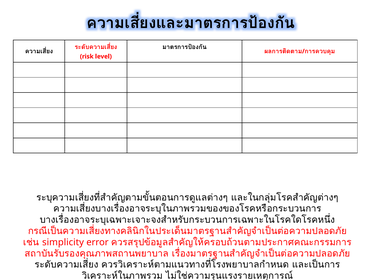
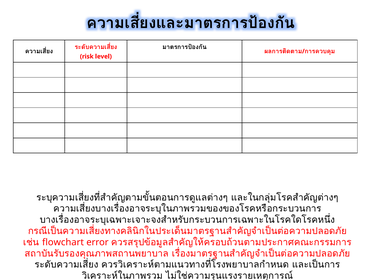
simplicity: simplicity -> flowchart
